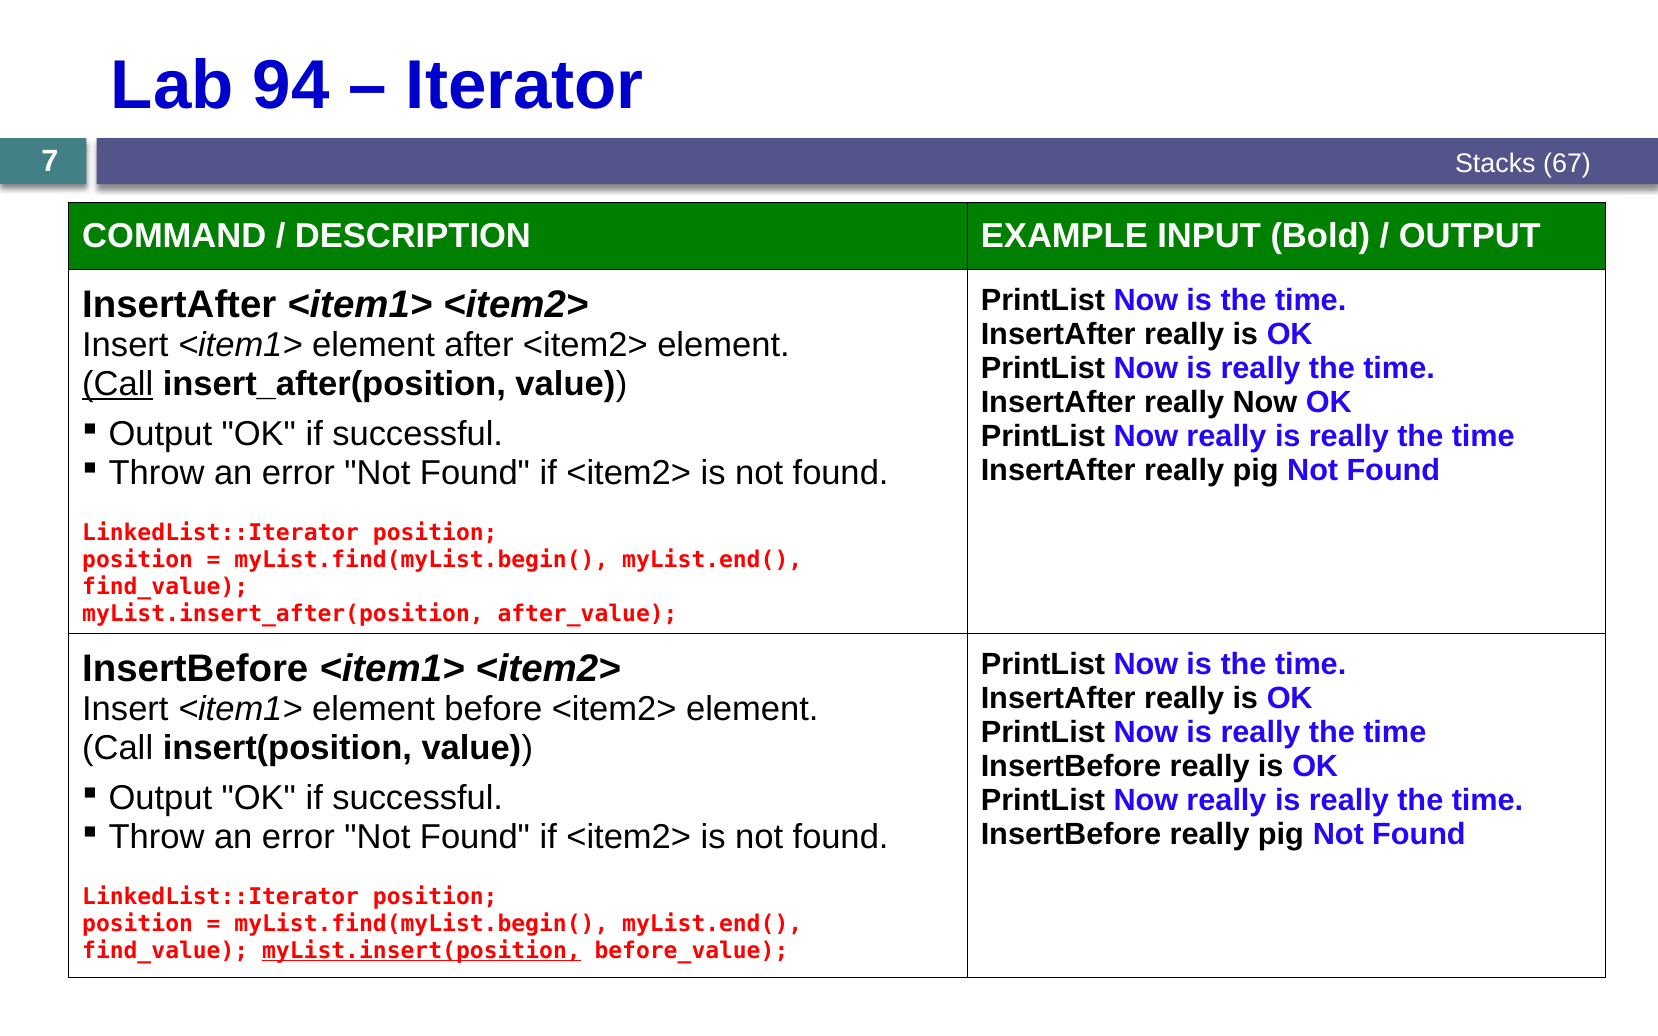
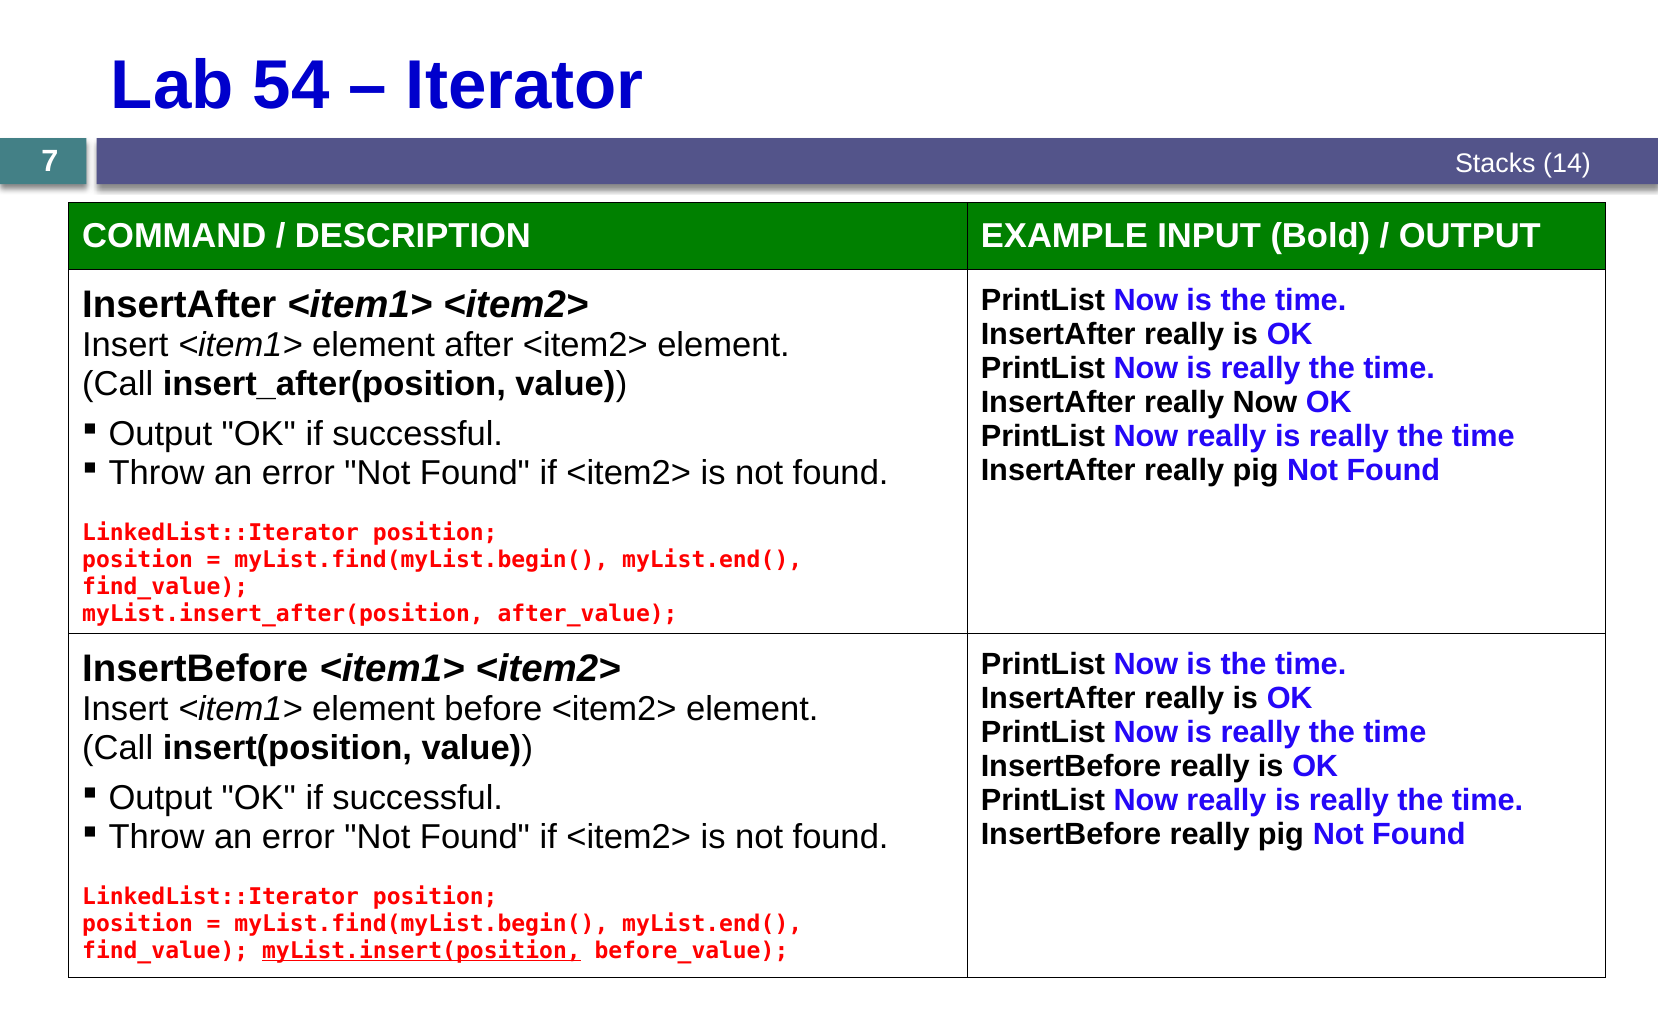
94: 94 -> 54
67: 67 -> 14
Call at (118, 384) underline: present -> none
